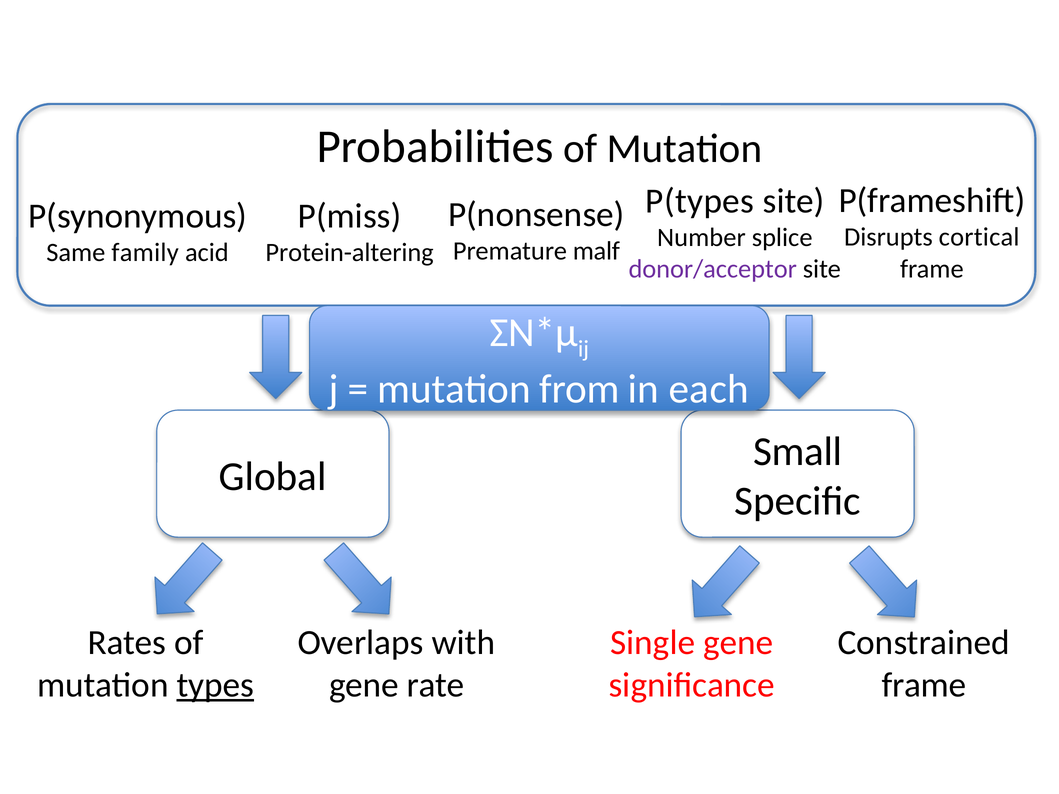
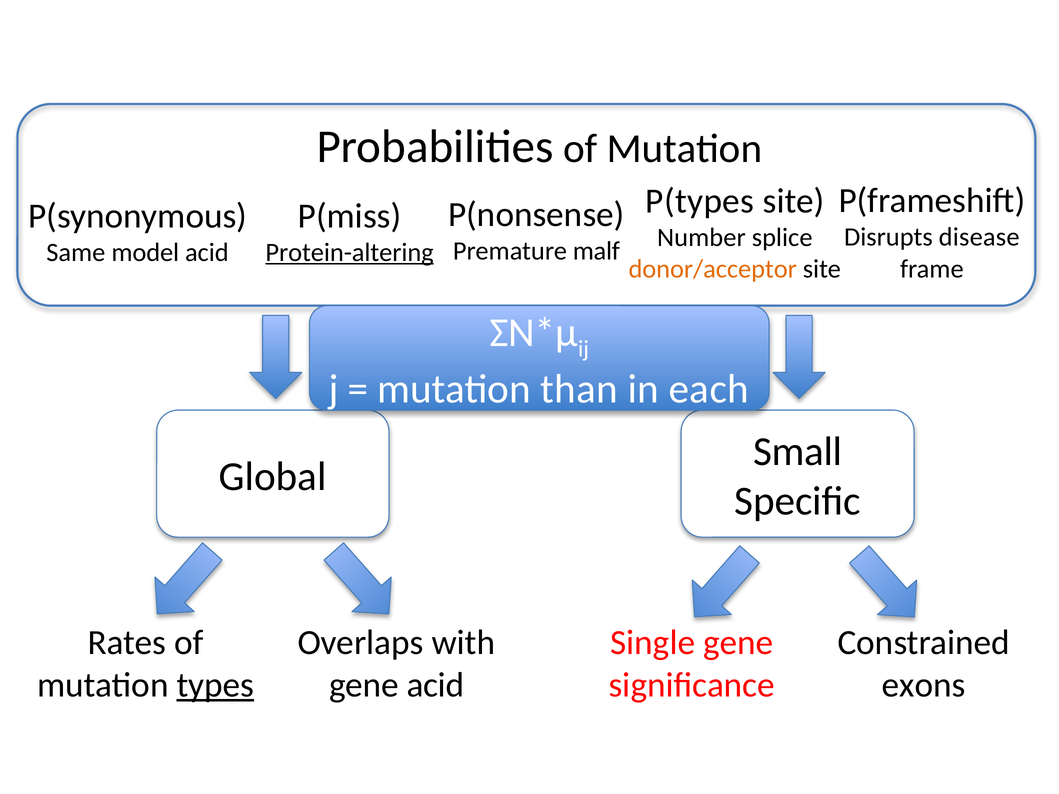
cortical: cortical -> disease
family: family -> model
Protein-altering underline: none -> present
donor/acceptor colour: purple -> orange
from: from -> than
gene rate: rate -> acid
frame at (924, 685): frame -> exons
